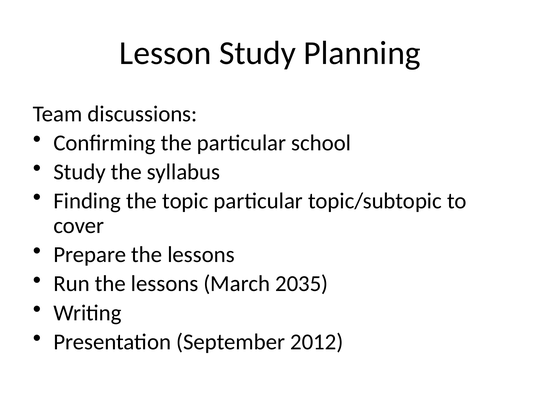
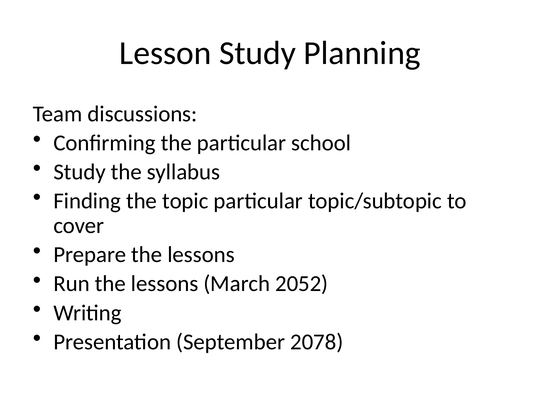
2035: 2035 -> 2052
2012: 2012 -> 2078
